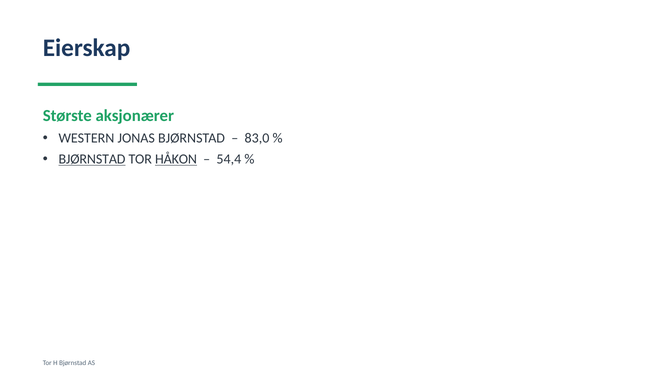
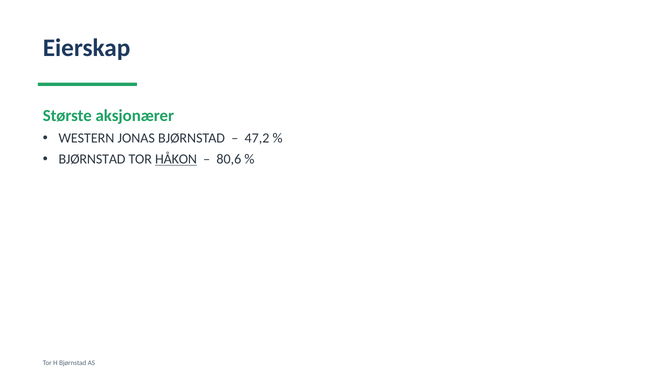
83,0: 83,0 -> 47,2
BJØRNSTAD at (92, 159) underline: present -> none
54,4: 54,4 -> 80,6
